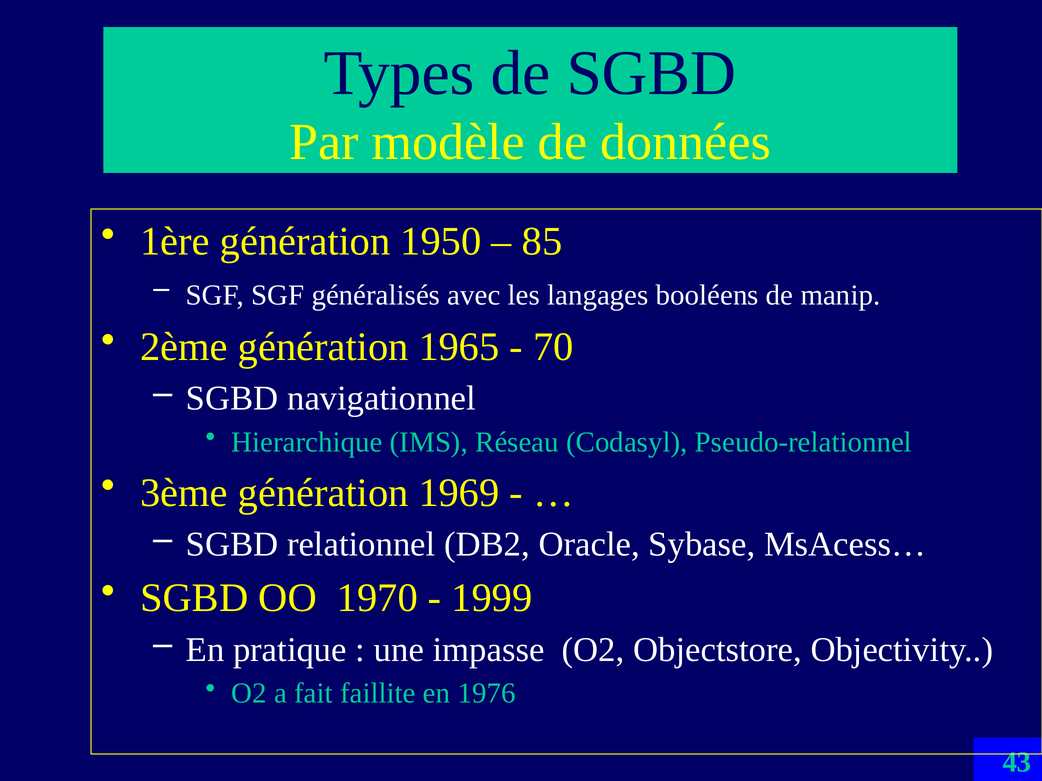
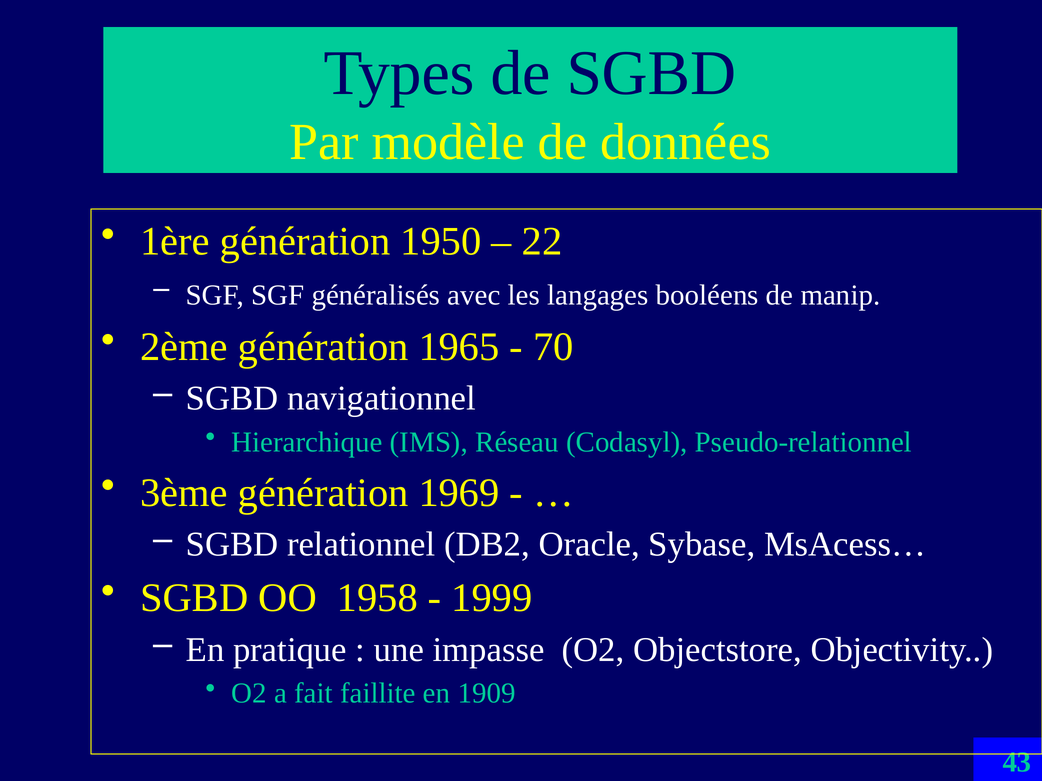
85: 85 -> 22
1970: 1970 -> 1958
1976: 1976 -> 1909
